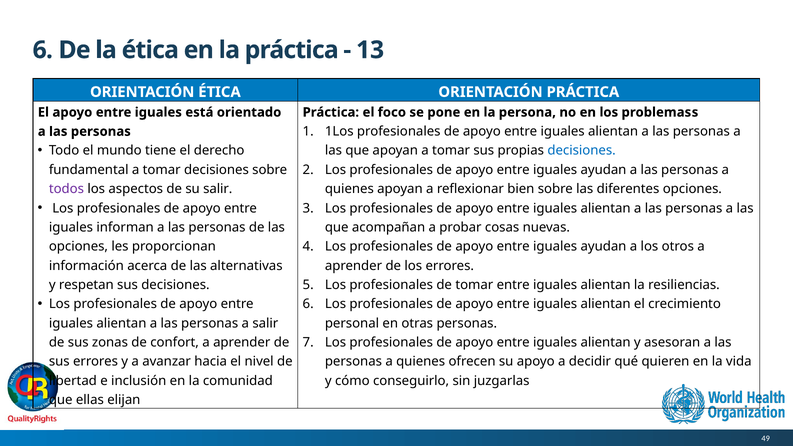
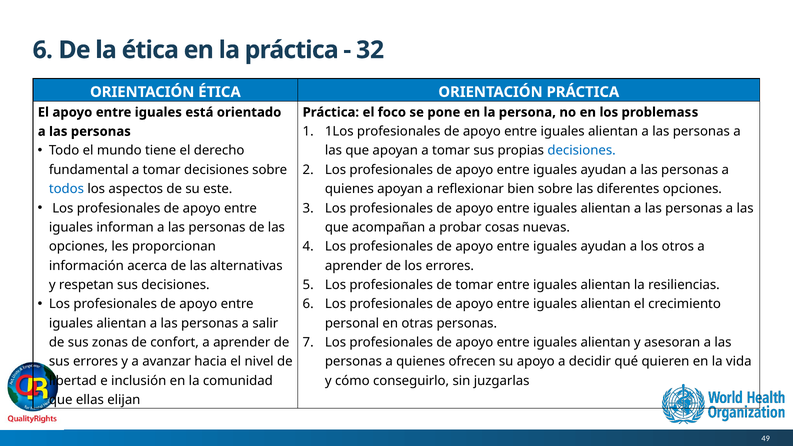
13: 13 -> 32
todos colour: purple -> blue
su salir: salir -> este
